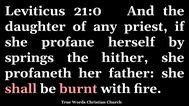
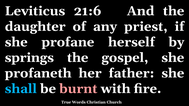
21:0: 21:0 -> 21:6
hither: hither -> gospel
shall colour: pink -> light blue
